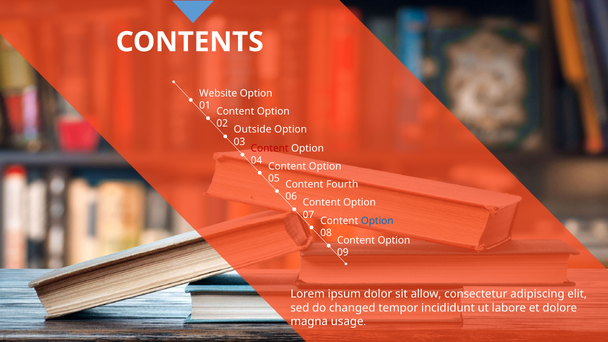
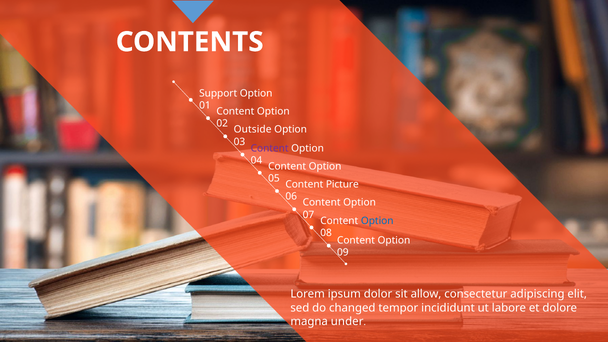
Website: Website -> Support
Content at (270, 148) colour: red -> purple
Fourth: Fourth -> Picture
usage: usage -> under
